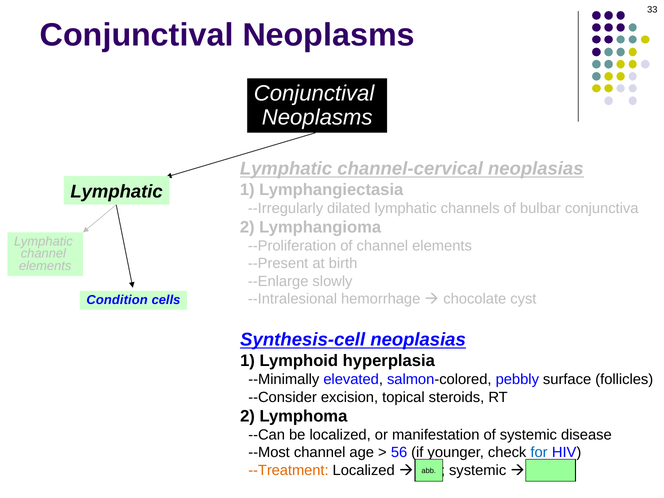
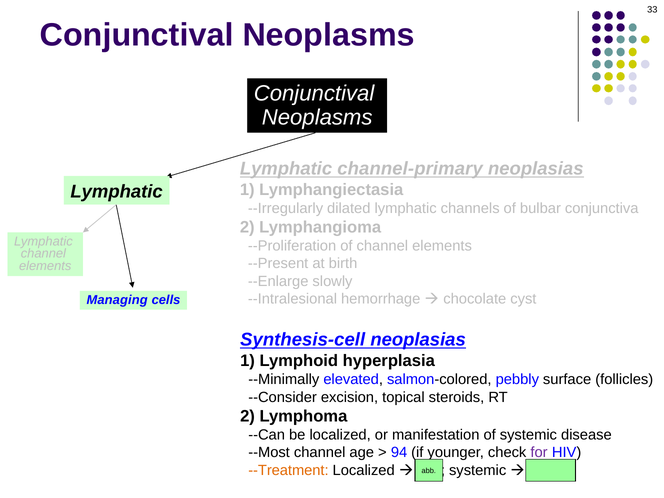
channel-cervical: channel-cervical -> channel-primary
Condition: Condition -> Managing
56: 56 -> 94
for colour: blue -> purple
